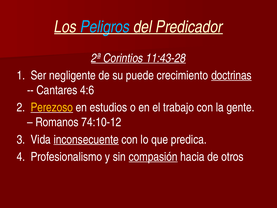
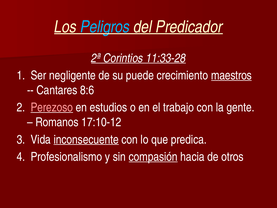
11:43-28: 11:43-28 -> 11:33-28
doctrinas: doctrinas -> maestros
4:6: 4:6 -> 8:6
Perezoso colour: yellow -> pink
74:10-12: 74:10-12 -> 17:10-12
